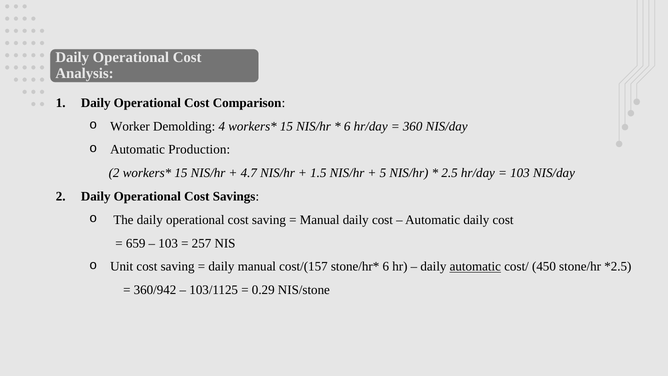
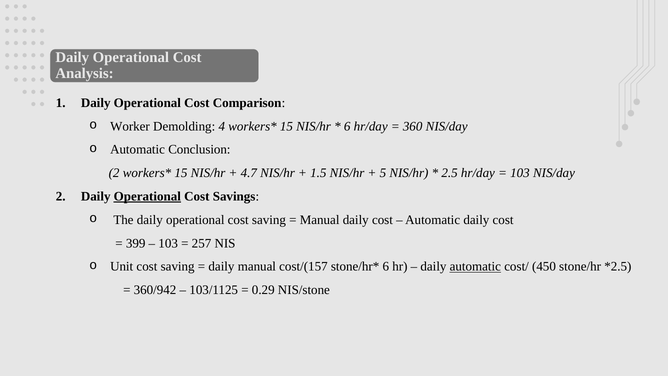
Production: Production -> Conclusion
Operational at (147, 196) underline: none -> present
659: 659 -> 399
